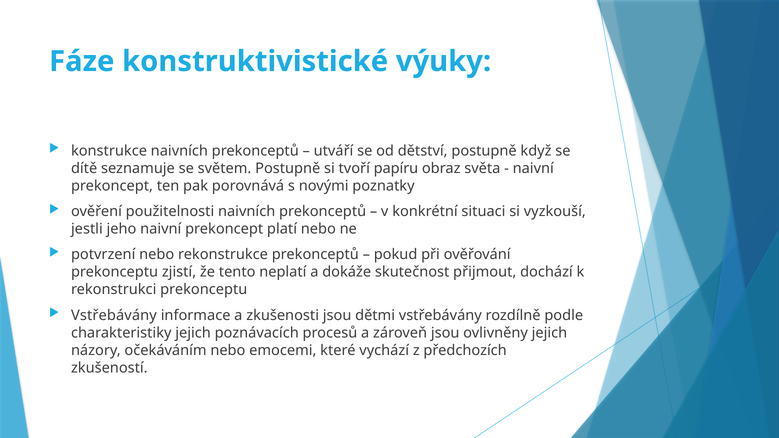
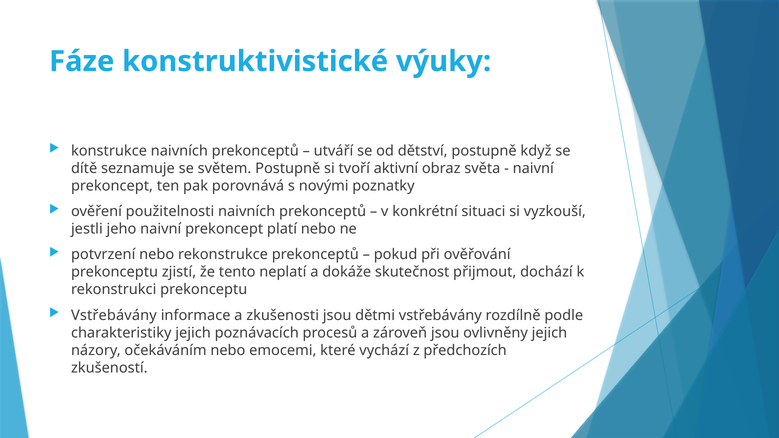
papíru: papíru -> aktivní
